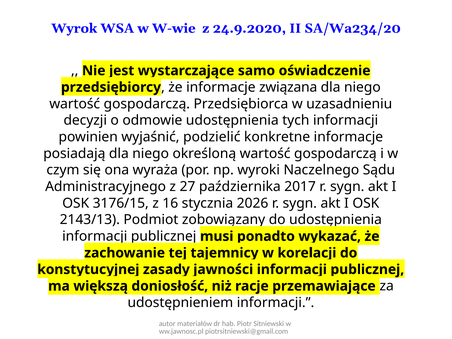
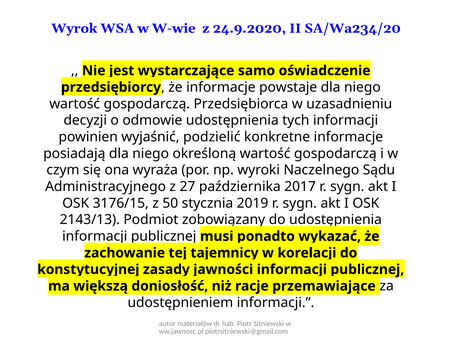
związana: związana -> powstaje
16: 16 -> 50
2026: 2026 -> 2019
